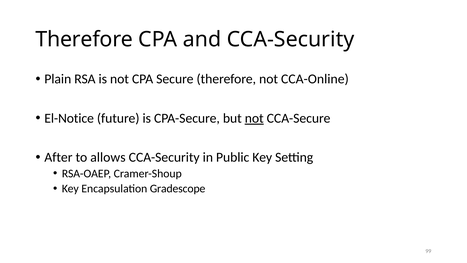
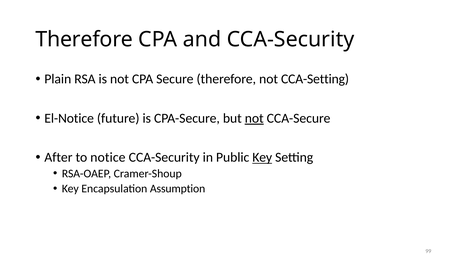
CCA-Online: CCA-Online -> CCA-Setting
allows: allows -> notice
Key at (262, 157) underline: none -> present
Gradescope: Gradescope -> Assumption
